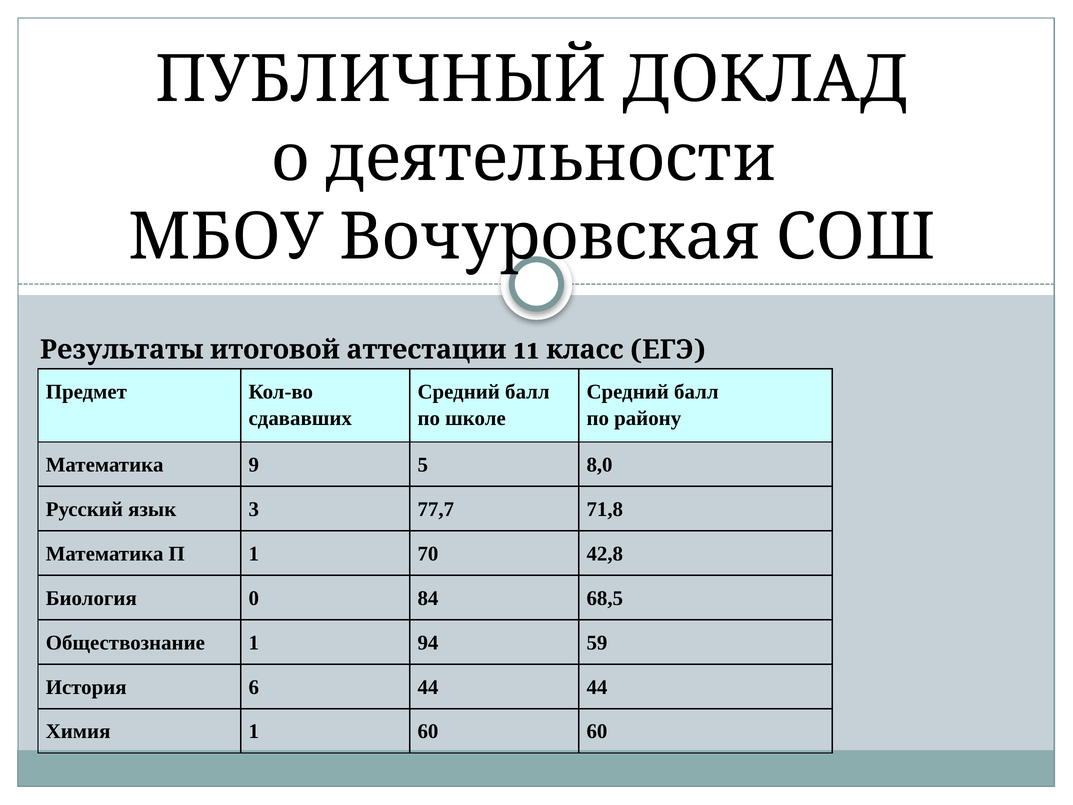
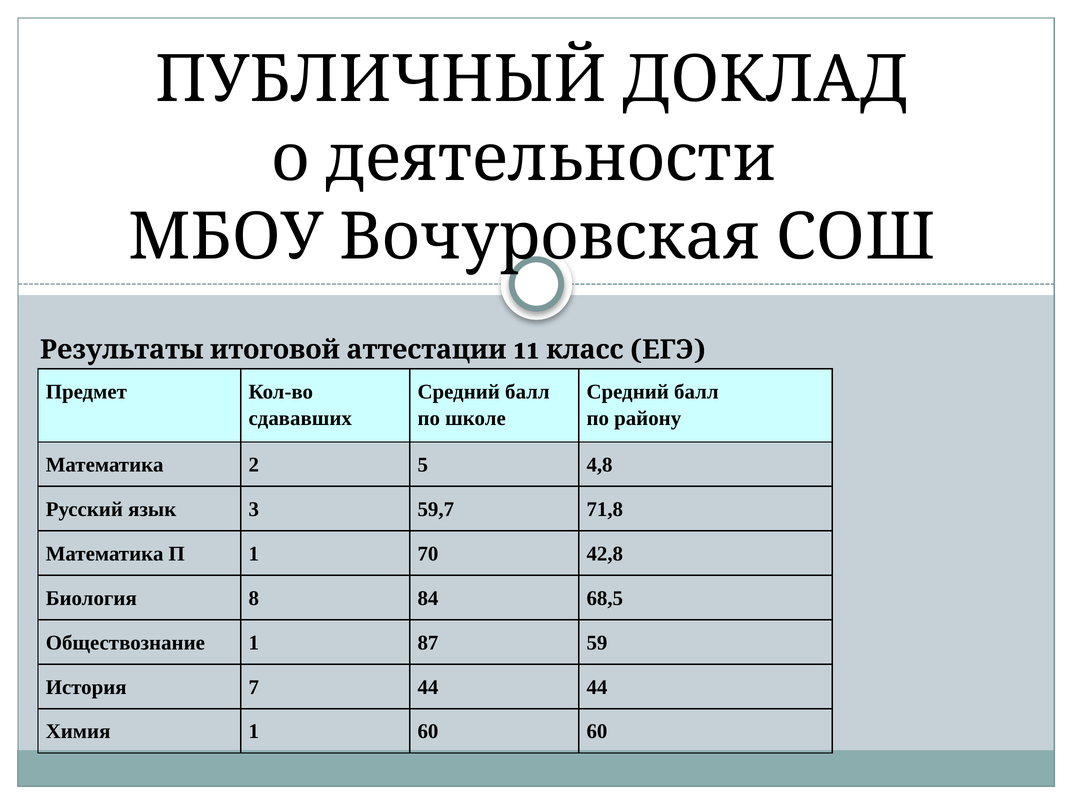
9: 9 -> 2
8,0: 8,0 -> 4,8
77,7: 77,7 -> 59,7
0: 0 -> 8
94: 94 -> 87
6: 6 -> 7
